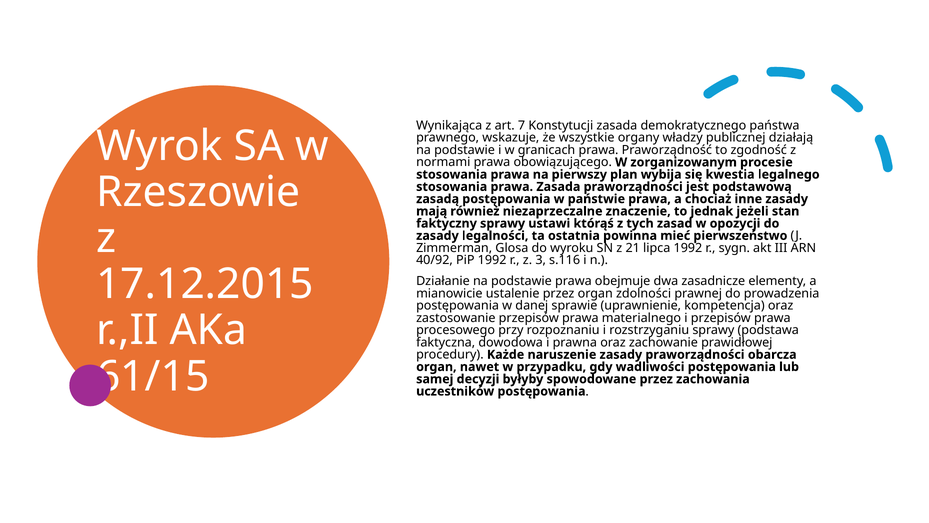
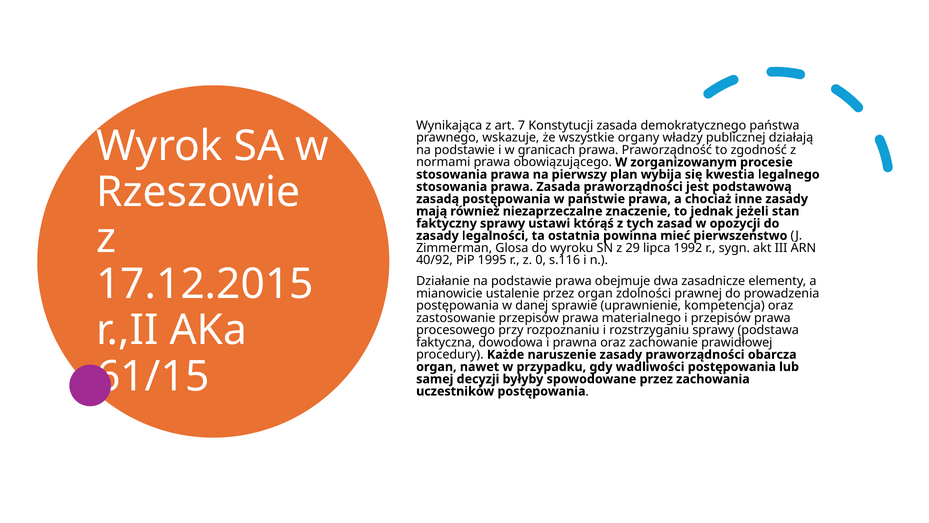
21: 21 -> 29
PiP 1992: 1992 -> 1995
3: 3 -> 0
